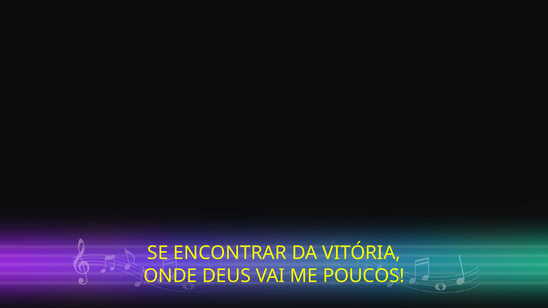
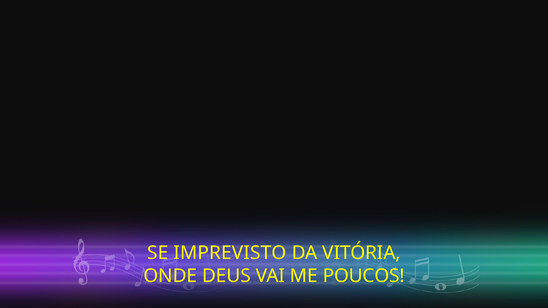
ENCONTRAR: ENCONTRAR -> IMPREVISTO
